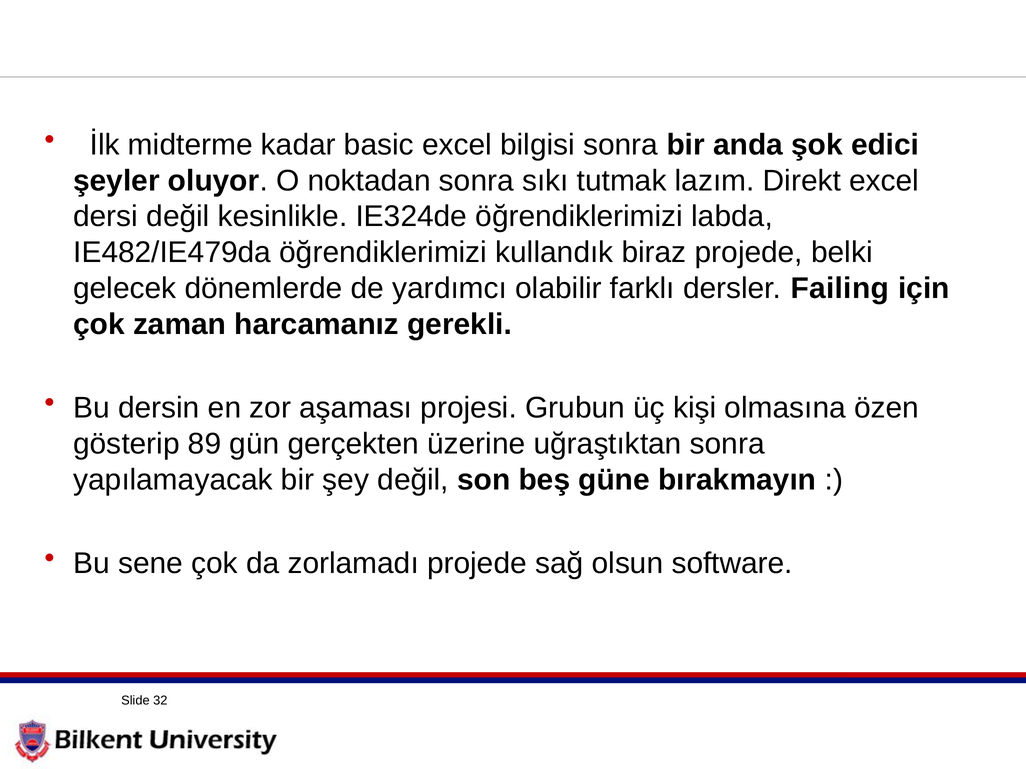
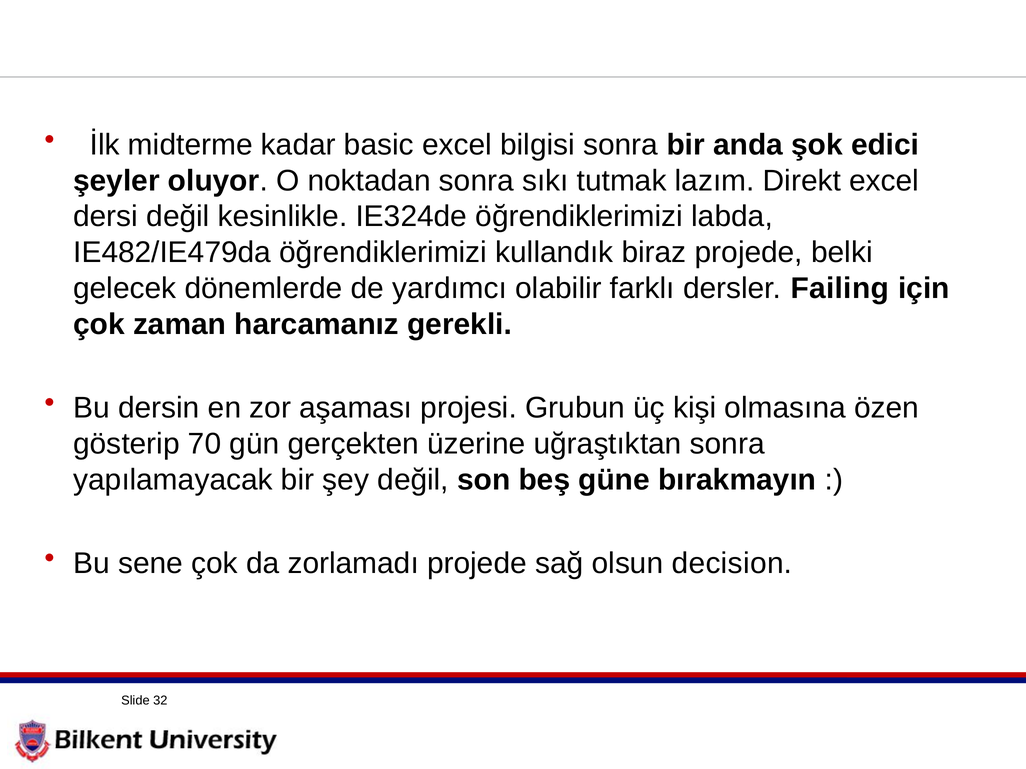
89: 89 -> 70
software: software -> decision
